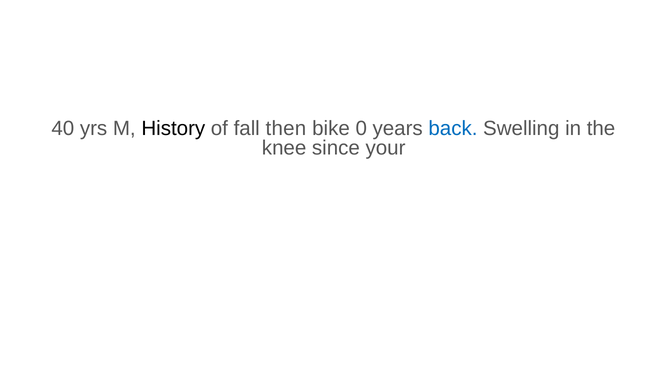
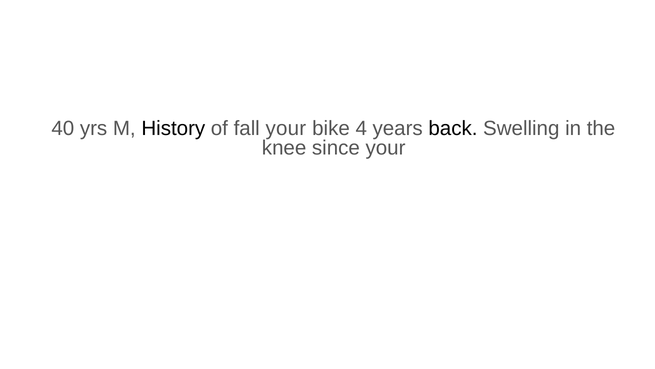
fall then: then -> your
0: 0 -> 4
back colour: blue -> black
